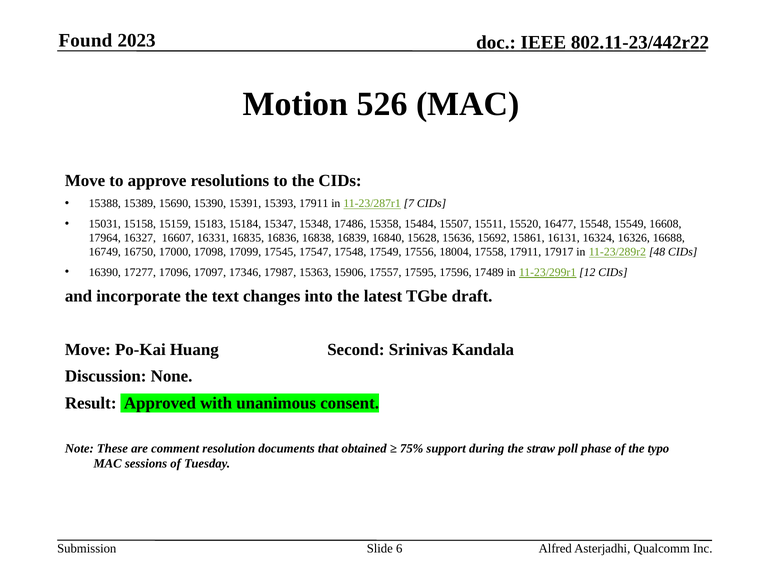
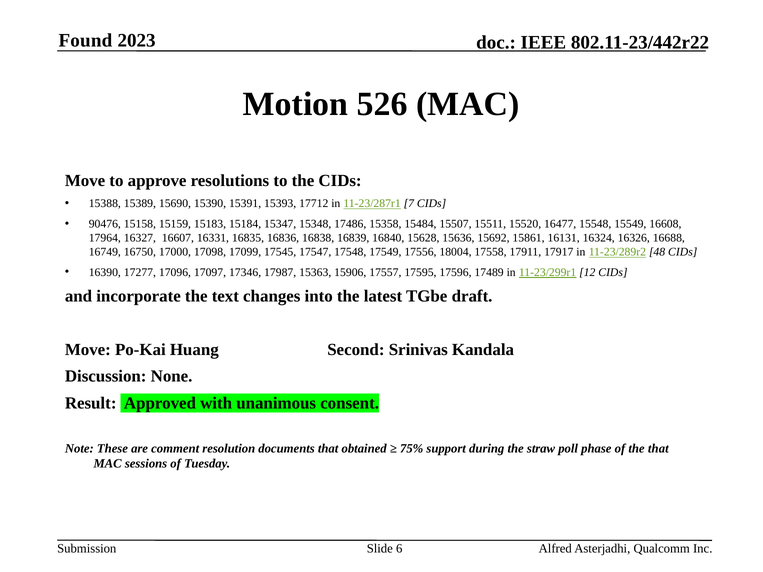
15393 17911: 17911 -> 17712
15031: 15031 -> 90476
the typo: typo -> that
